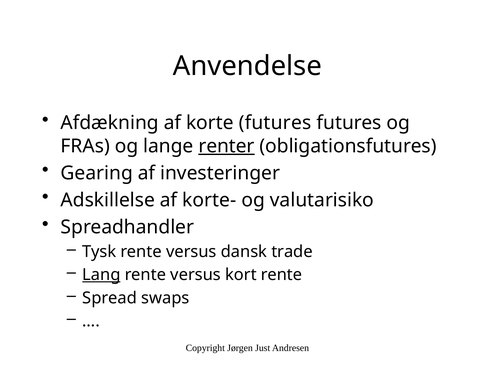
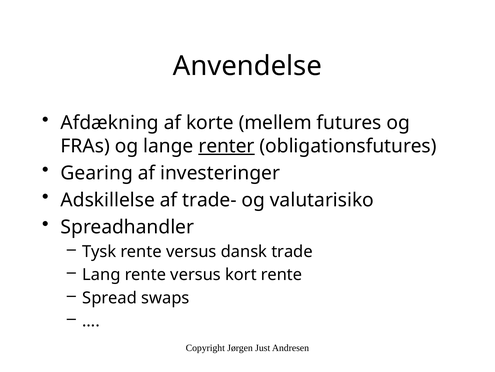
korte futures: futures -> mellem
korte-: korte- -> trade-
Lang underline: present -> none
